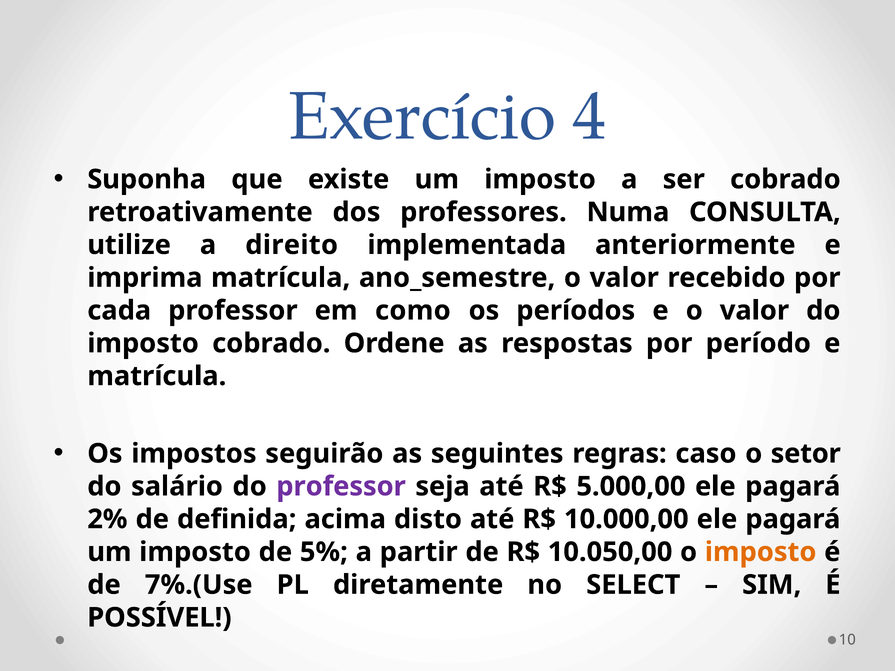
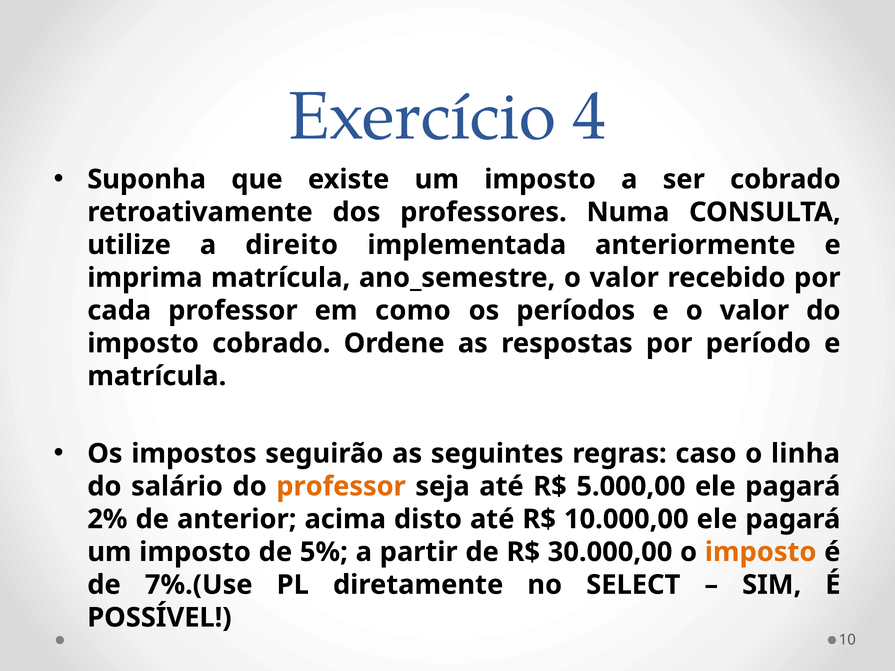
setor: setor -> linha
professor at (341, 487) colour: purple -> orange
definida: definida -> anterior
10.050,00: 10.050,00 -> 30.000,00
